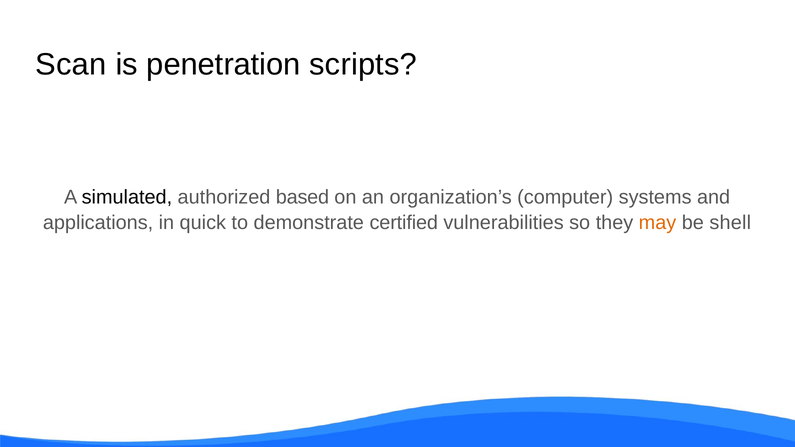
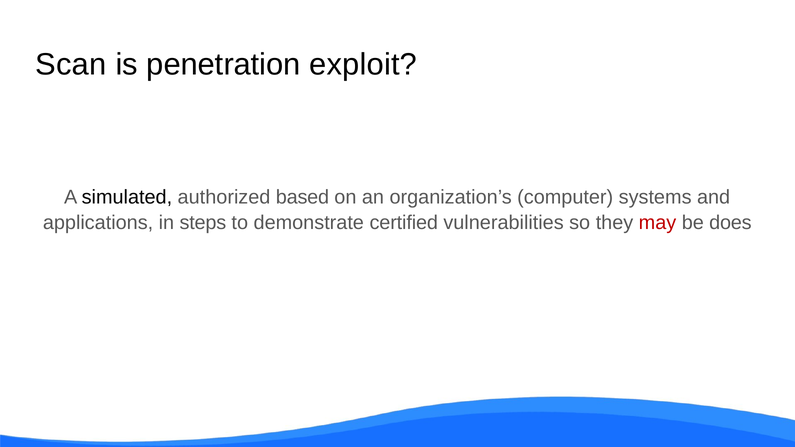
scripts: scripts -> exploit
quick: quick -> steps
may colour: orange -> red
shell: shell -> does
